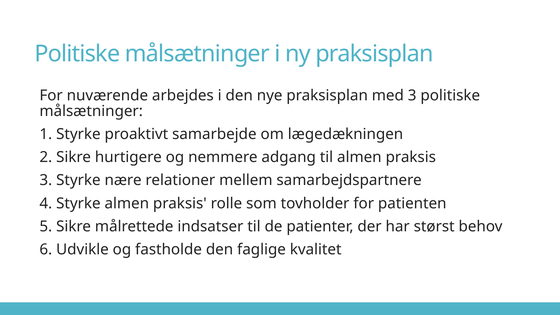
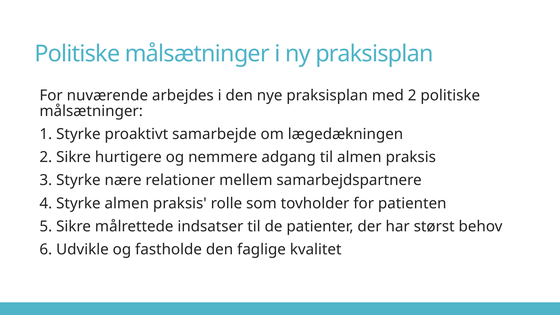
med 3: 3 -> 2
